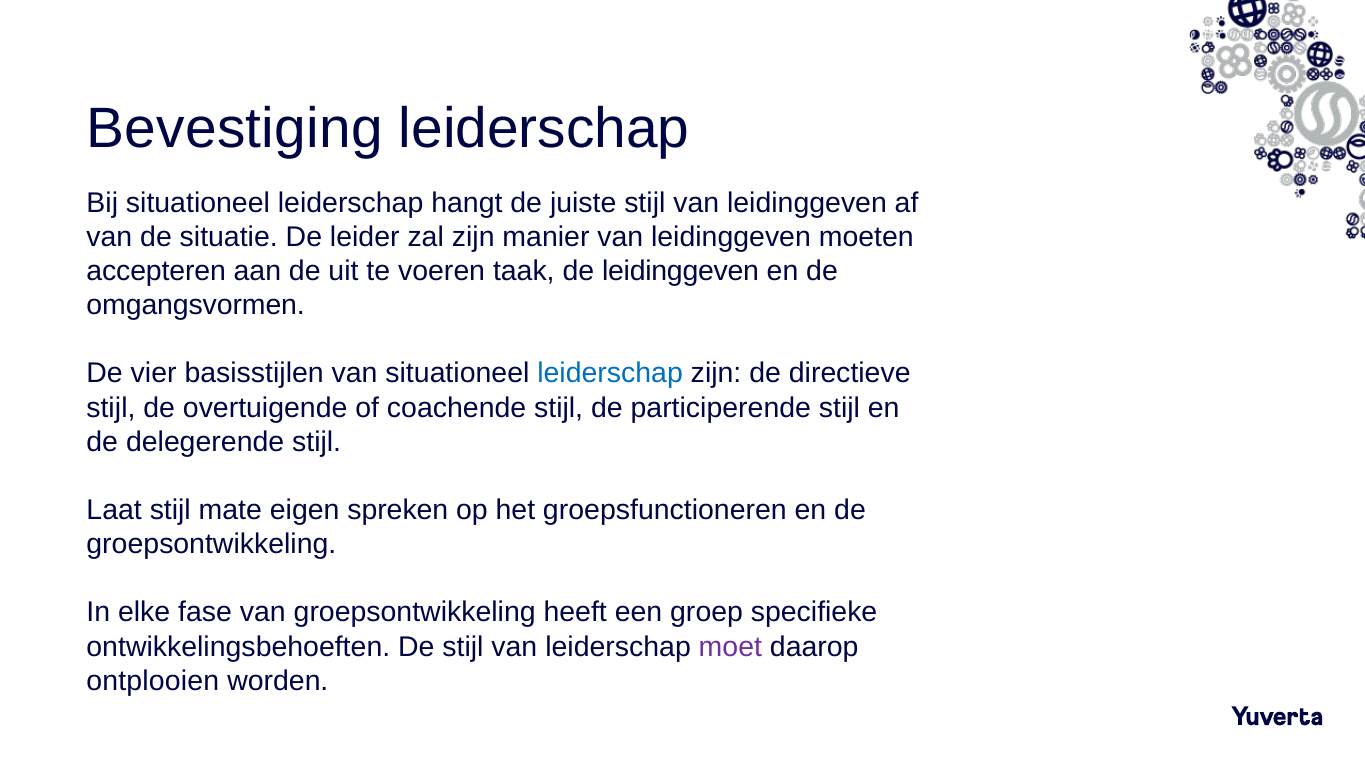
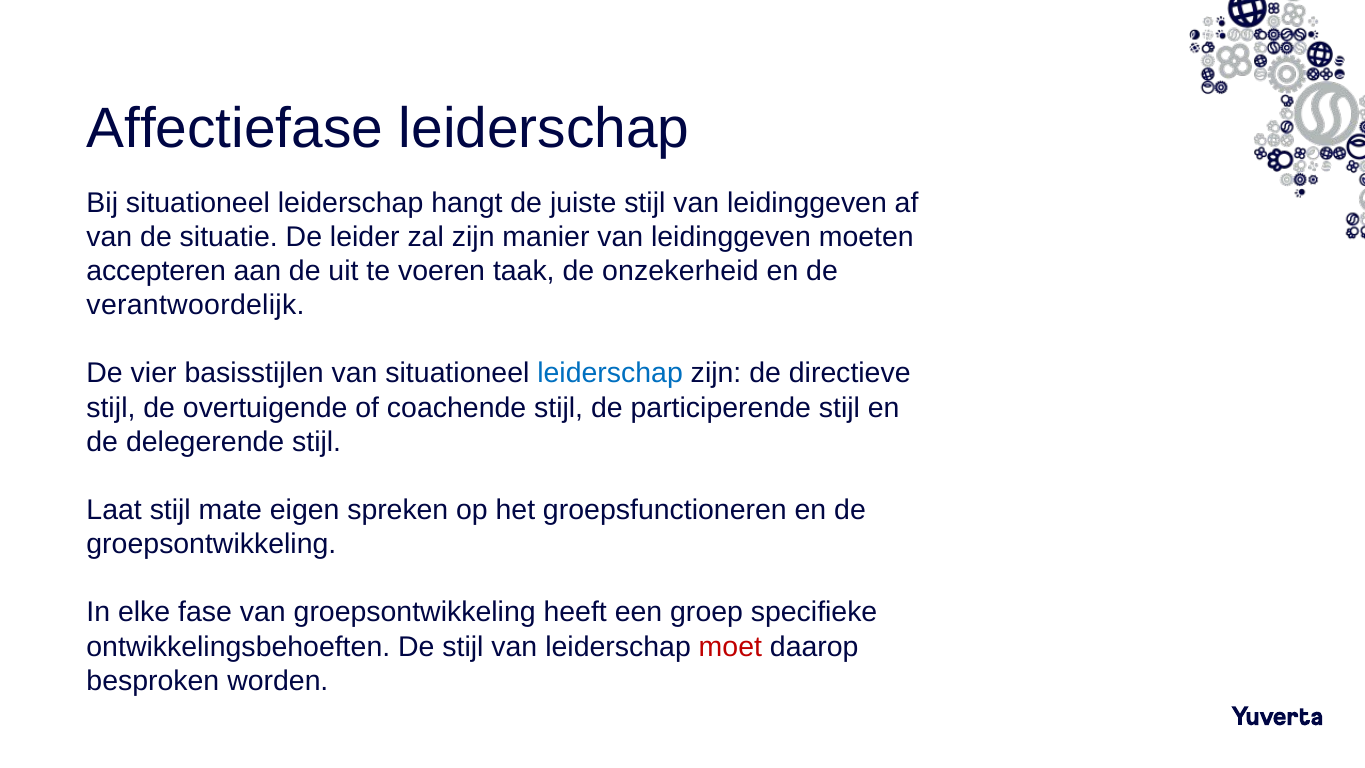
Bevestiging: Bevestiging -> Affectiefase
de leidinggeven: leidinggeven -> onzekerheid
omgangsvormen: omgangsvormen -> verantwoordelijk
moet colour: purple -> red
ontplooien: ontplooien -> besproken
